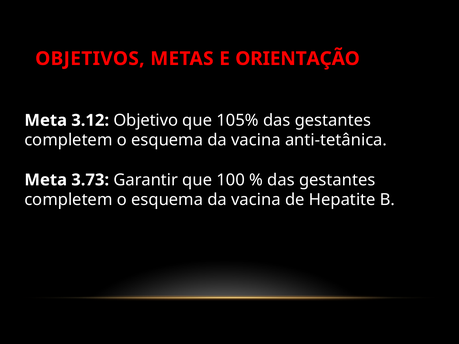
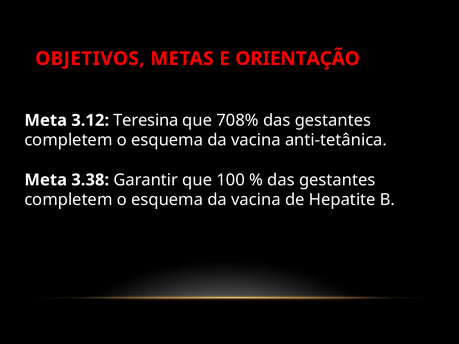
Objetivo: Objetivo -> Teresina
105%: 105% -> 708%
3.73: 3.73 -> 3.38
